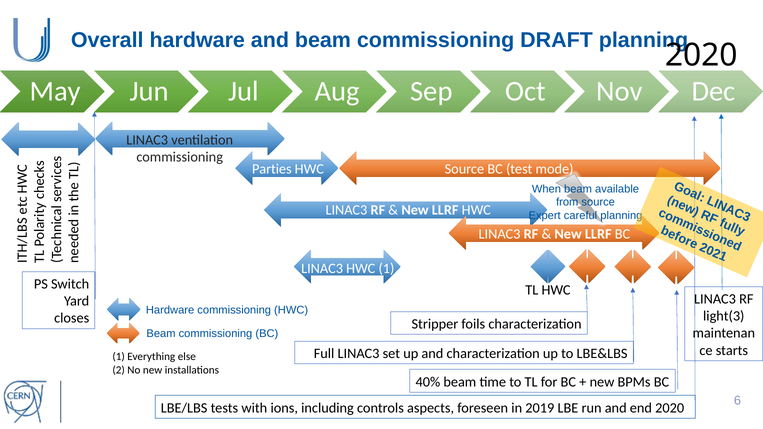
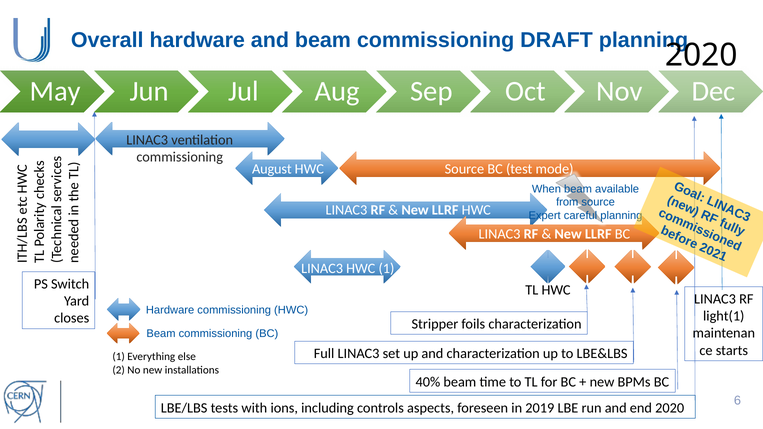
Parties: Parties -> August
light(3: light(3 -> light(1
